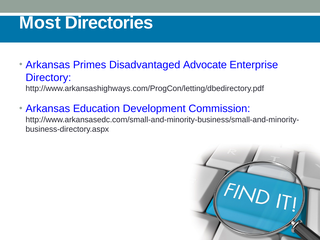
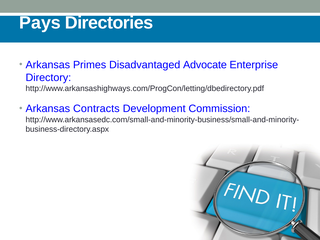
Most: Most -> Pays
Education: Education -> Contracts
